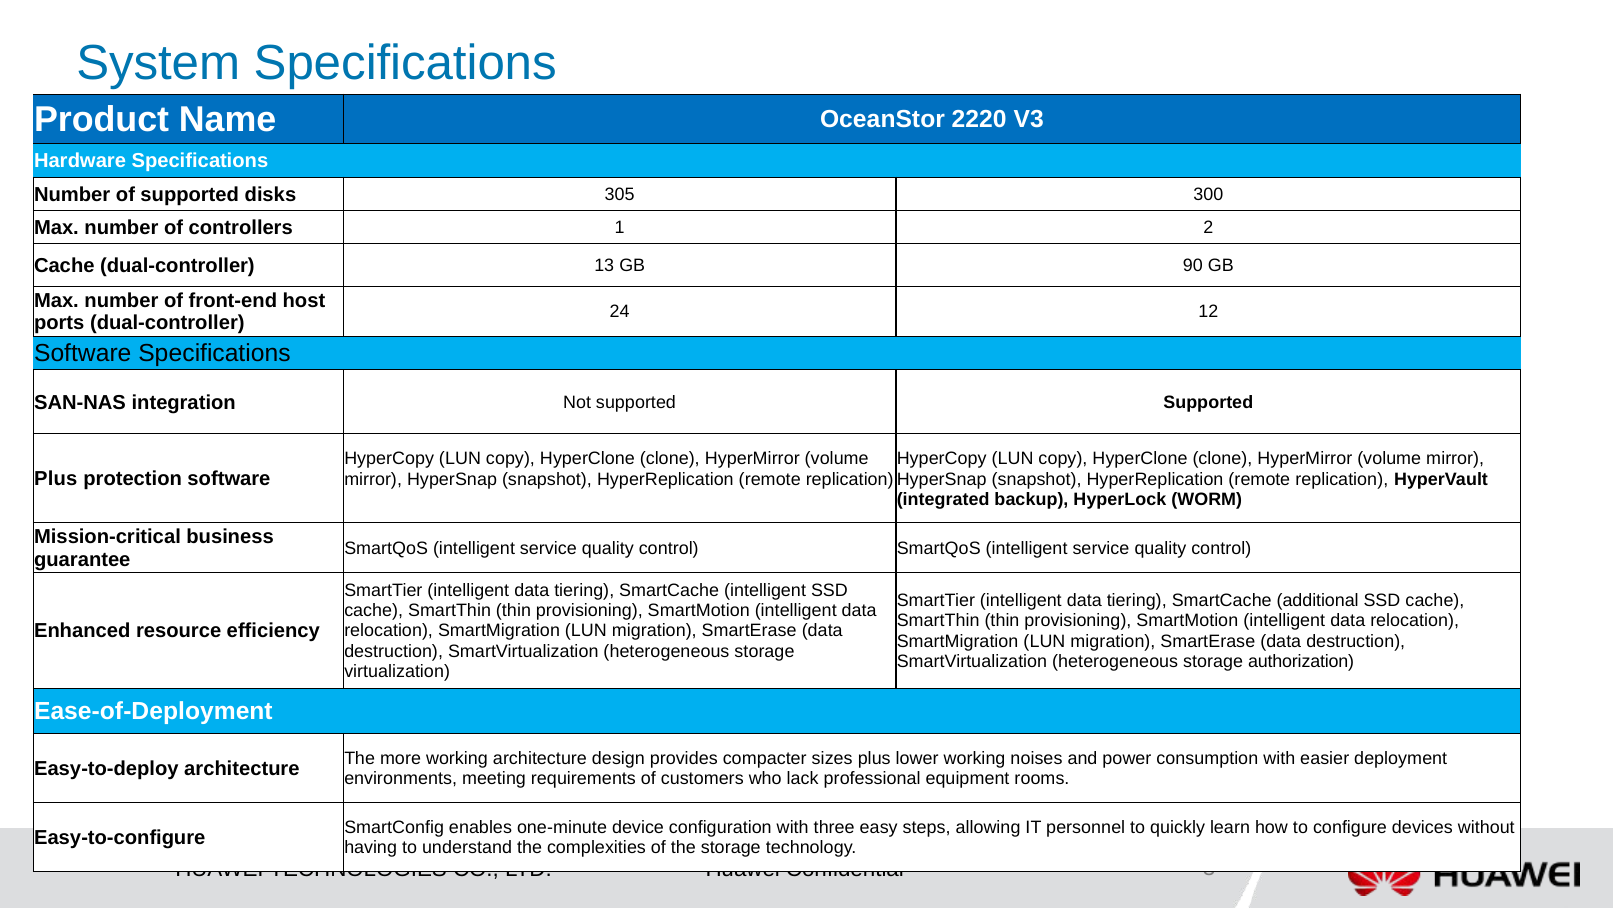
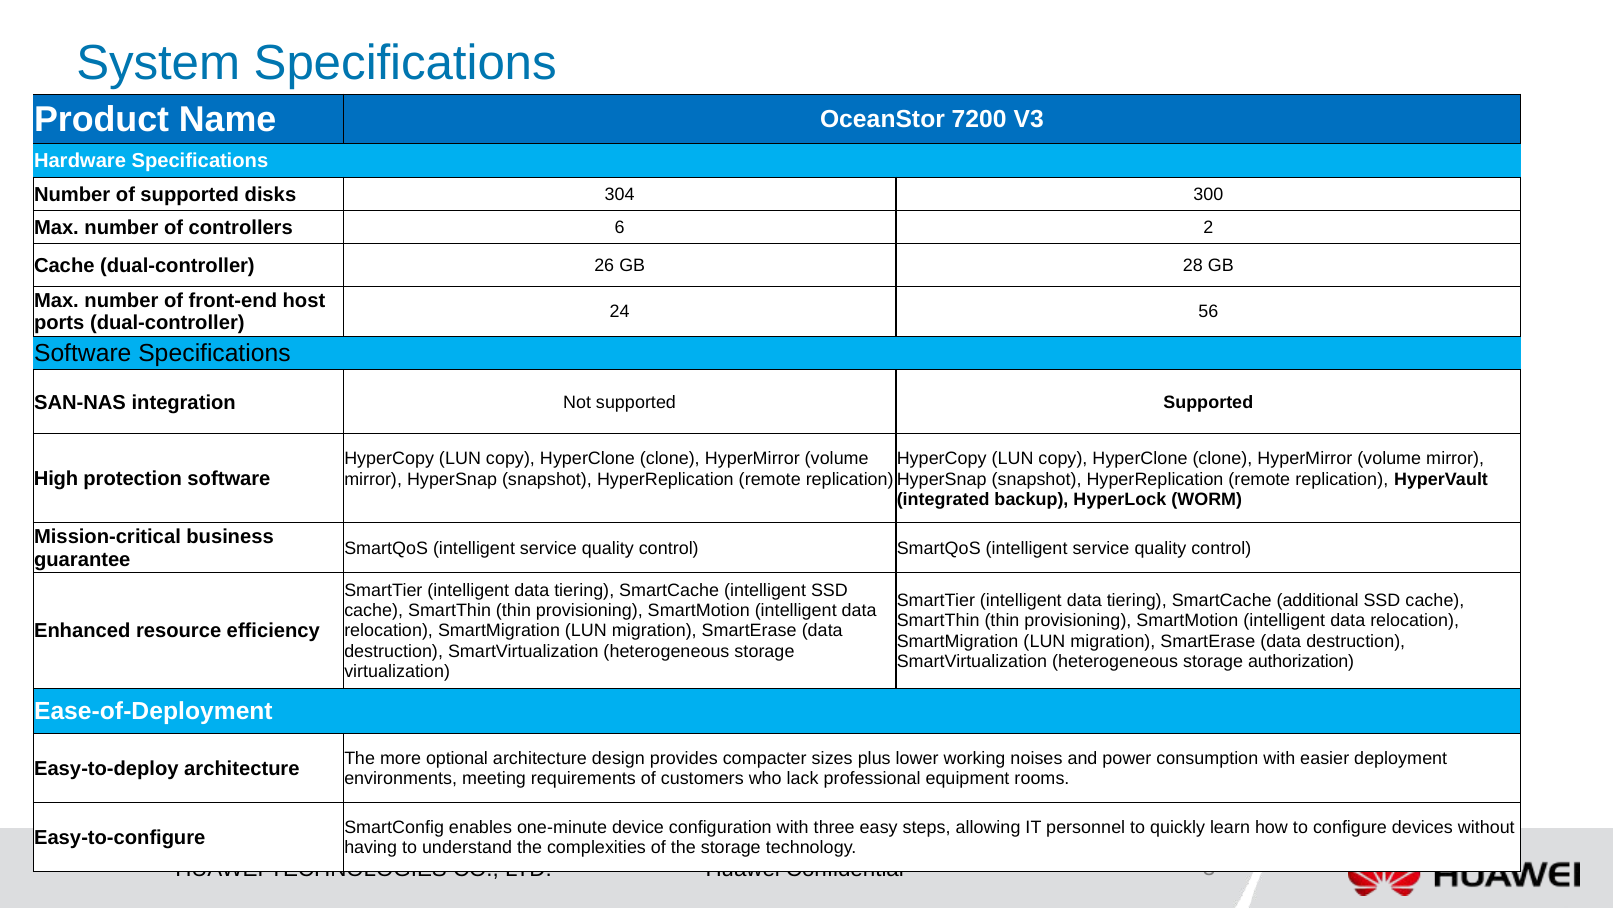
2220: 2220 -> 7200
305: 305 -> 304
1: 1 -> 6
13: 13 -> 26
90: 90 -> 28
12: 12 -> 56
Plus at (56, 479): Plus -> High
more working: working -> optional
